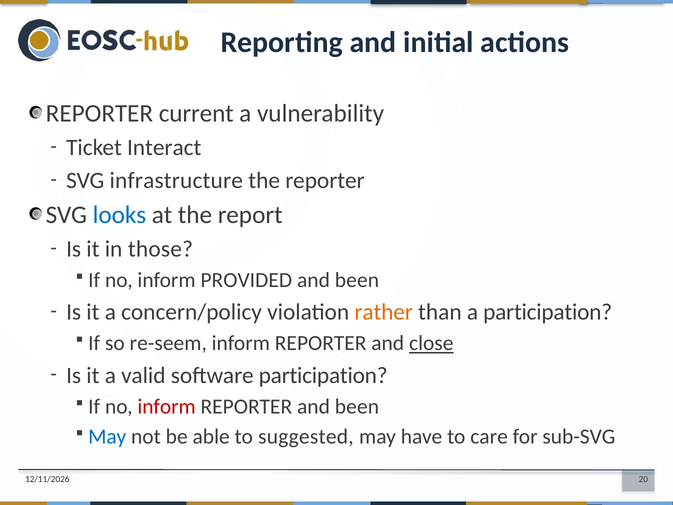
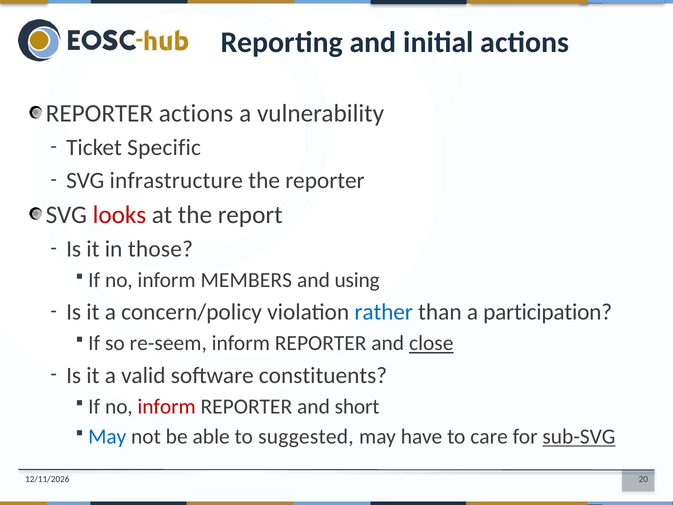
REPORTER current: current -> actions
Interact: Interact -> Specific
looks colour: blue -> red
PROVIDED: PROVIDED -> MEMBERS
been at (357, 280): been -> using
rather colour: orange -> blue
software participation: participation -> constituents
REPORTER and been: been -> short
sub-SVG underline: none -> present
